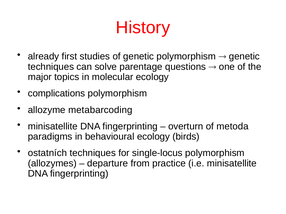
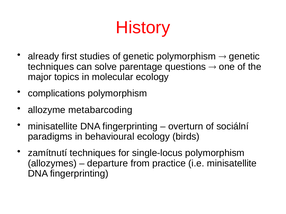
metoda: metoda -> sociální
ostatních: ostatních -> zamítnutí
